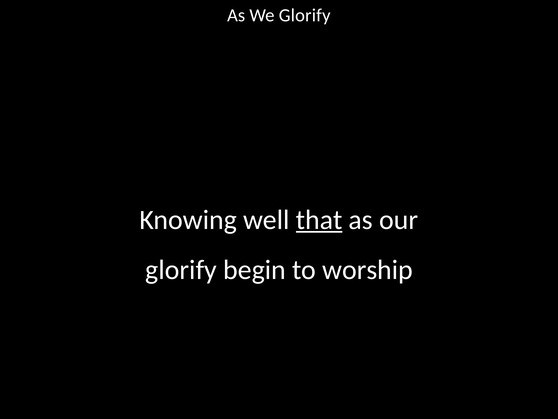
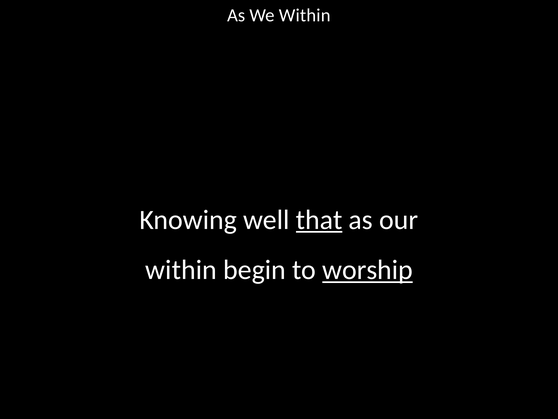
We Glorify: Glorify -> Within
glorify at (181, 270): glorify -> within
worship underline: none -> present
